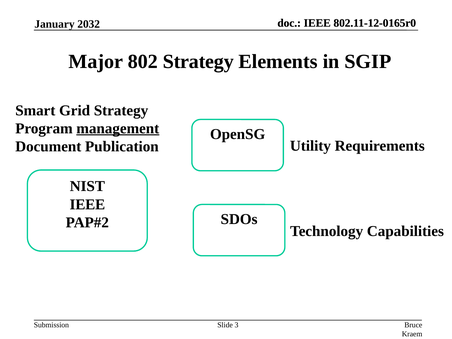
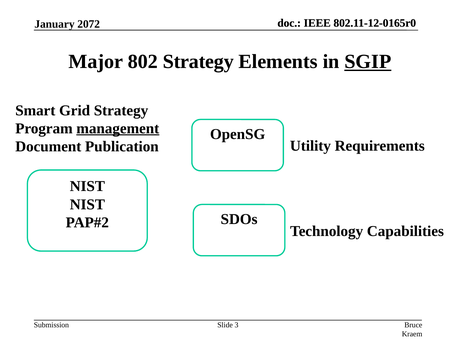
2032: 2032 -> 2072
SGIP underline: none -> present
IEEE at (87, 204): IEEE -> NIST
